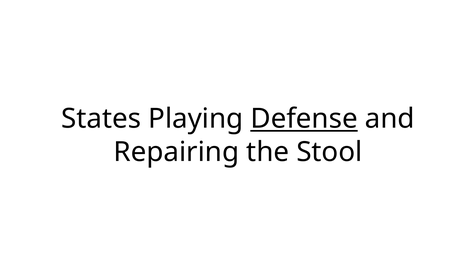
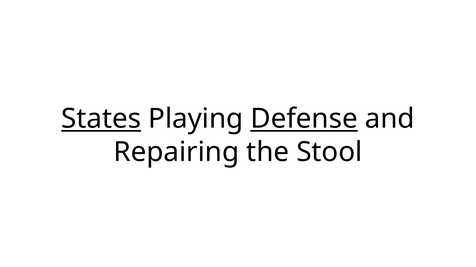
States underline: none -> present
